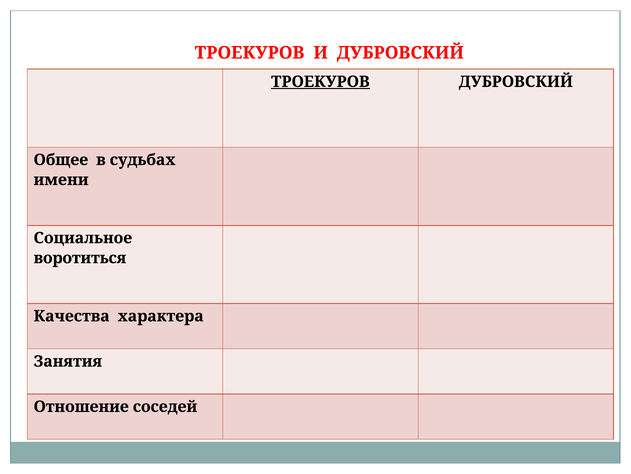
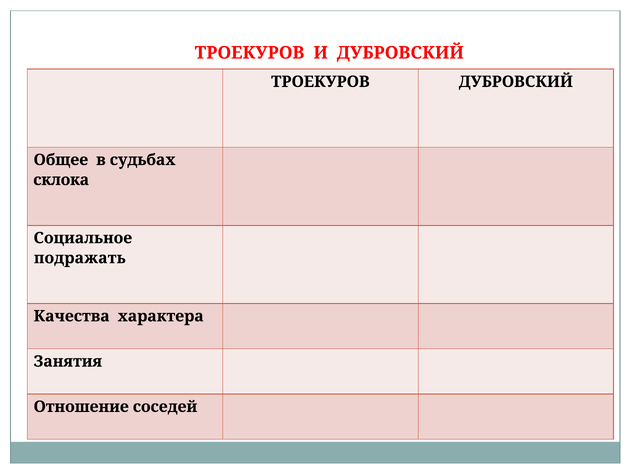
ТРОЕКУРОВ at (320, 82) underline: present -> none
имени: имени -> склока
воротиться: воротиться -> подражать
